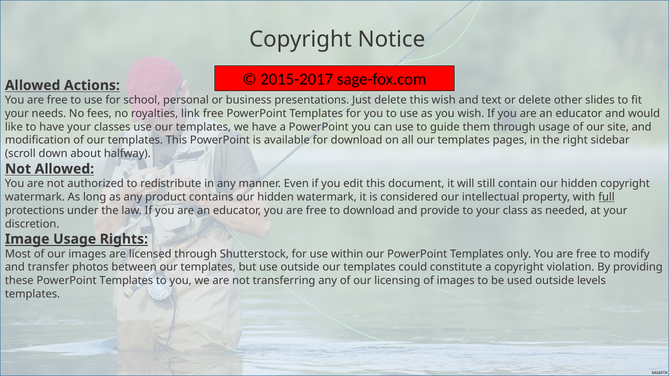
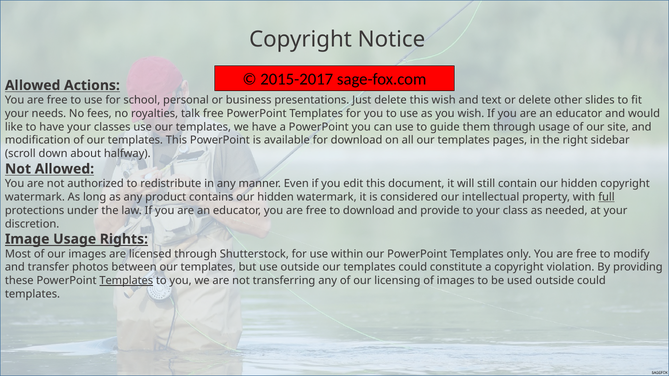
link: link -> talk
Templates at (126, 281) underline: none -> present
outside levels: levels -> could
